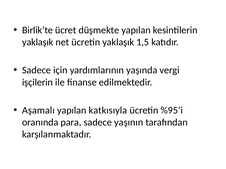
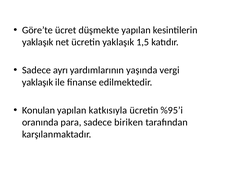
Birlik’te: Birlik’te -> Göre’te
için: için -> ayrı
işçilerin at (37, 82): işçilerin -> yaklaşık
Aşamalı: Aşamalı -> Konulan
yaşının: yaşının -> biriken
